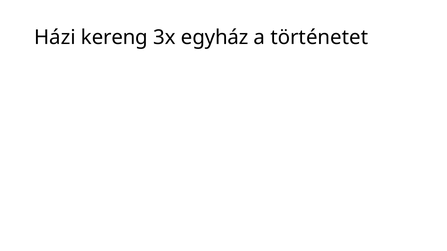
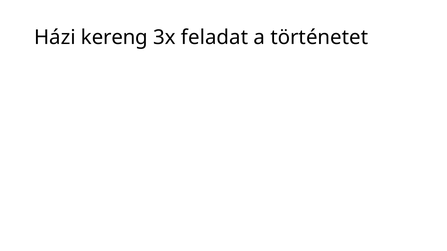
egyház: egyház -> feladat
